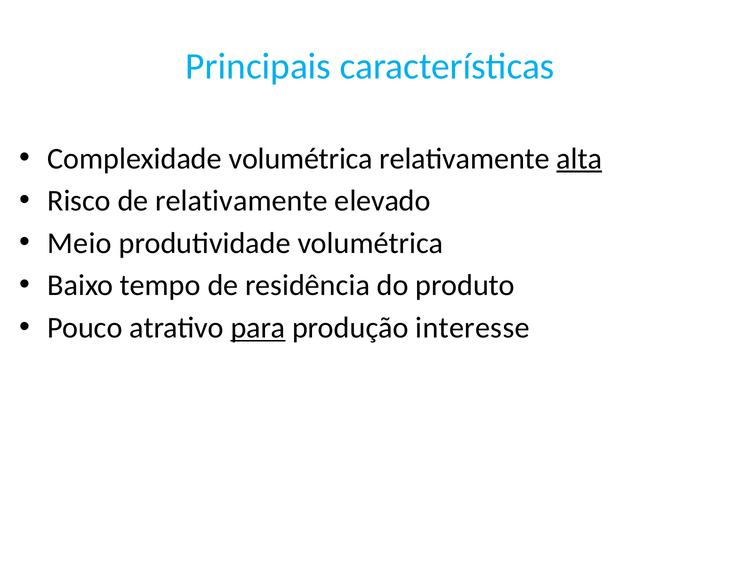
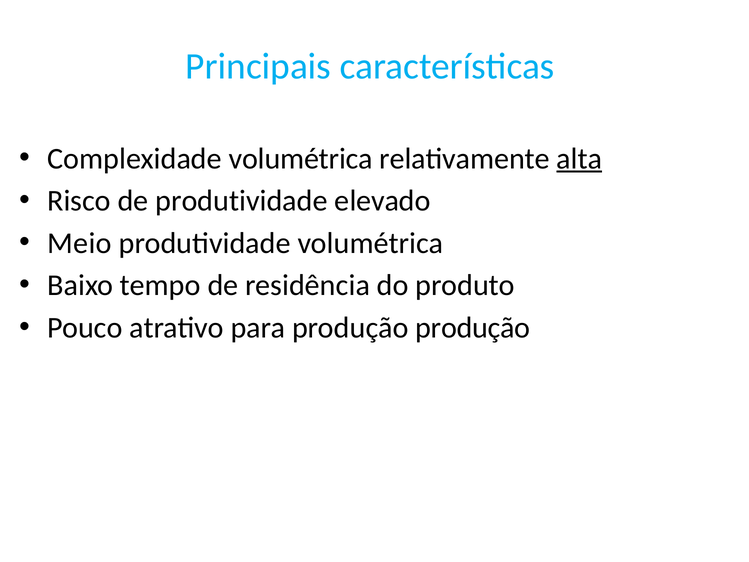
de relativamente: relativamente -> produtividade
para underline: present -> none
produção interesse: interesse -> produção
